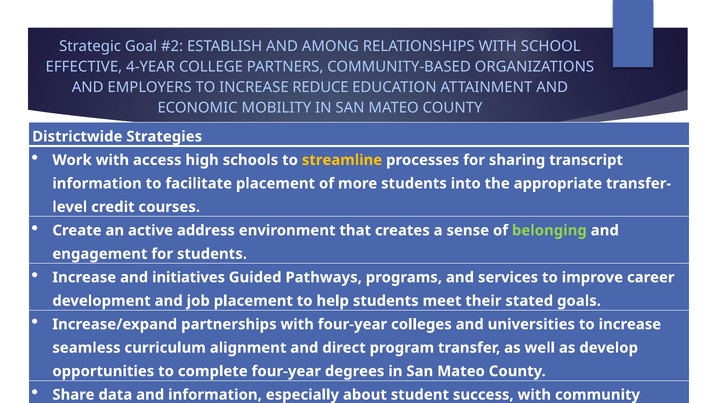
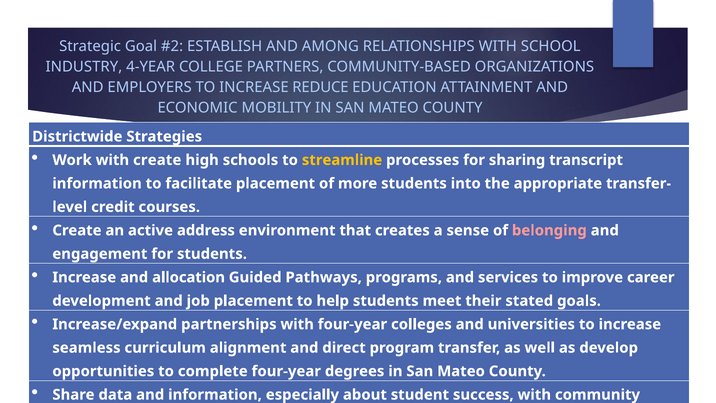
EFFECTIVE: EFFECTIVE -> INDUSTRY
with access: access -> create
belonging colour: light green -> pink
initiatives: initiatives -> allocation
